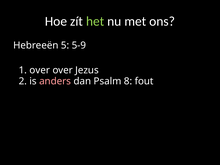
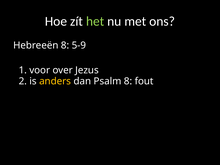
Hebreeën 5: 5 -> 8
1 over: over -> voor
anders colour: pink -> yellow
